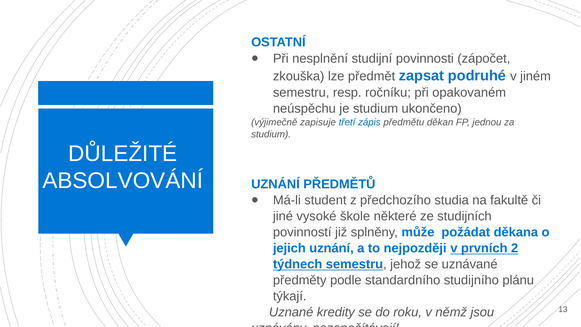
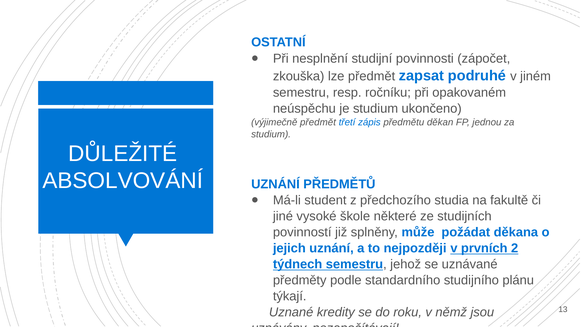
výjimečně zapisuje: zapisuje -> předmět
